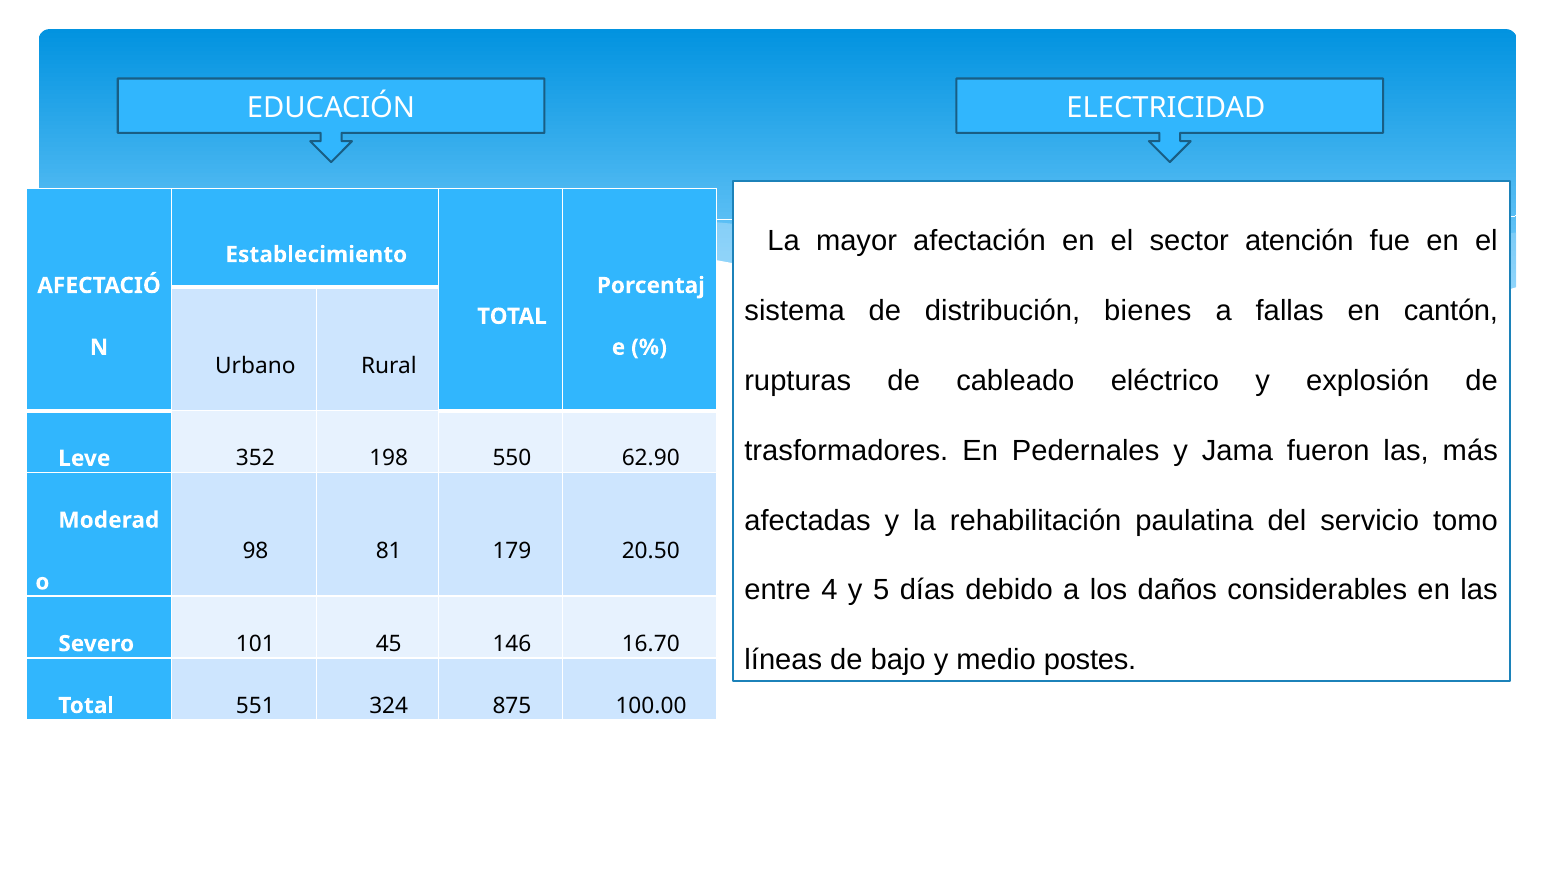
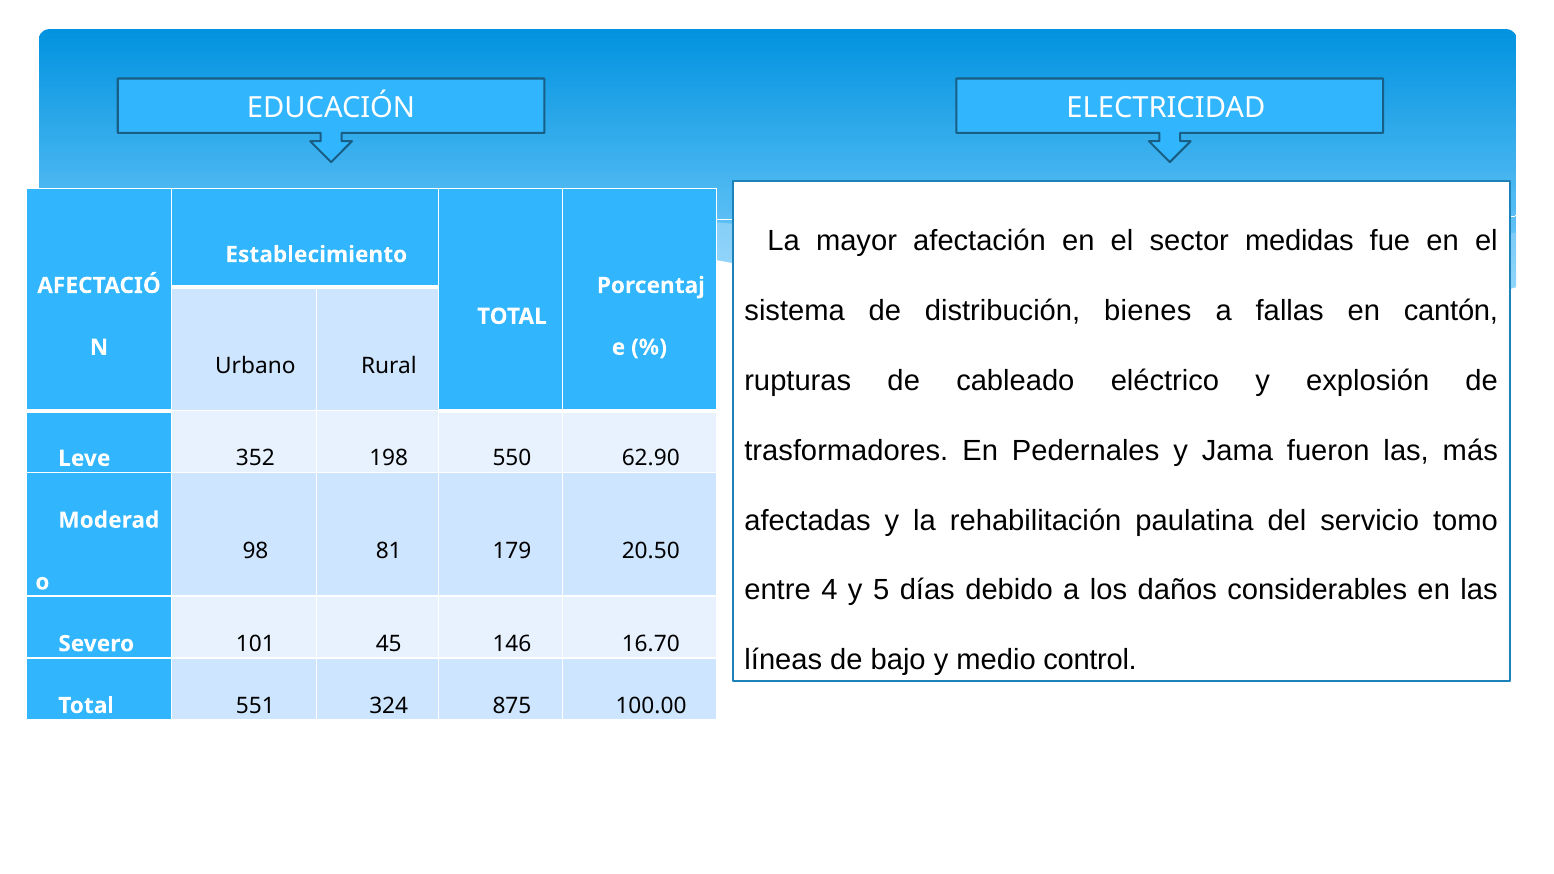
atención: atención -> medidas
postes: postes -> control
